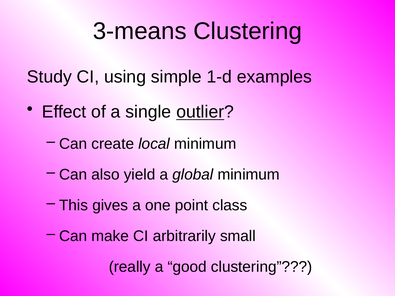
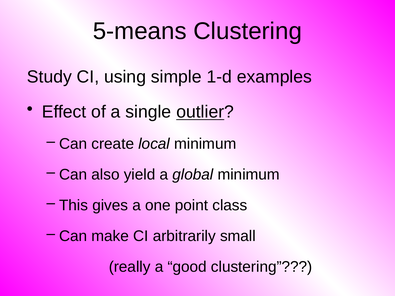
3-means: 3-means -> 5-means
